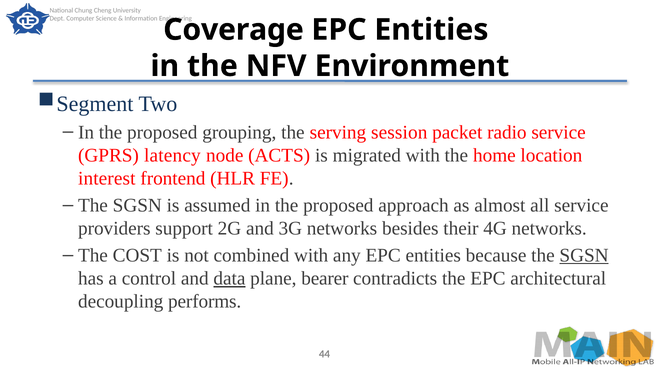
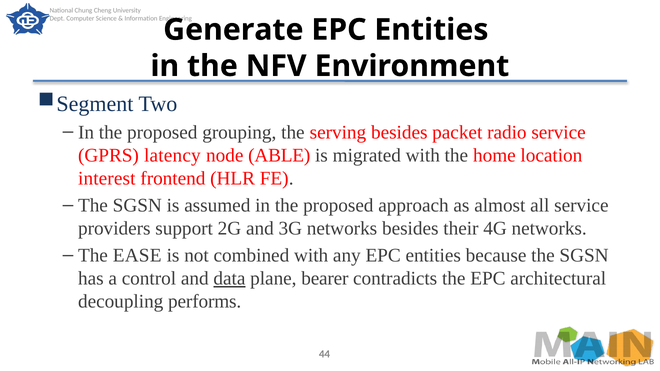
Coverage: Coverage -> Generate
serving session: session -> besides
ACTS: ACTS -> ABLE
COST: COST -> EASE
SGSN at (584, 256) underline: present -> none
